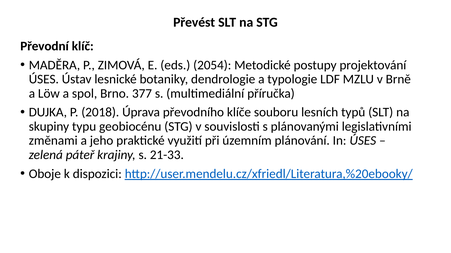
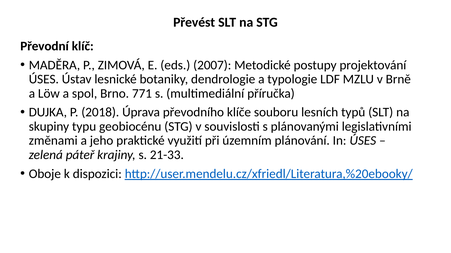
2054: 2054 -> 2007
377: 377 -> 771
